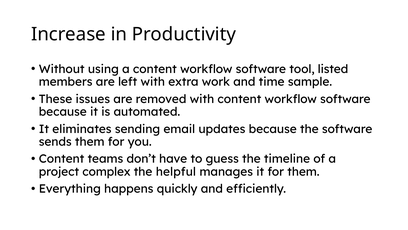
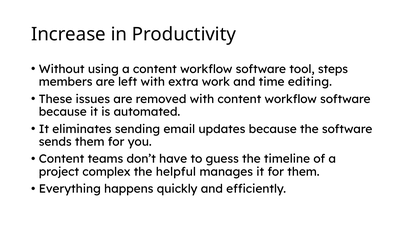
listed: listed -> steps
sample: sample -> editing
